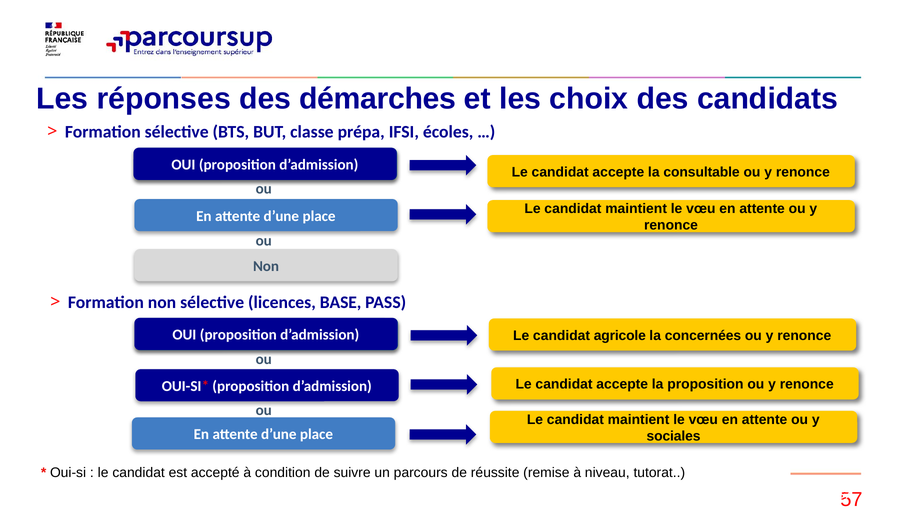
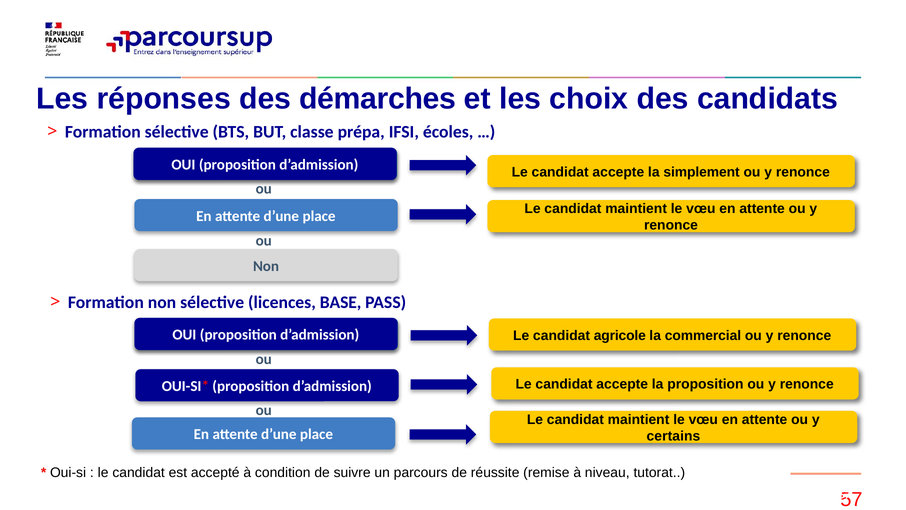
consultable: consultable -> simplement
concernées: concernées -> commercial
sociales: sociales -> certains
